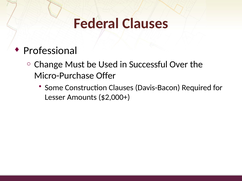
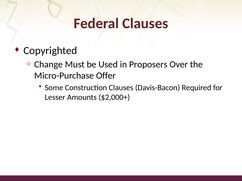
Professional: Professional -> Copyrighted
Successful: Successful -> Proposers
